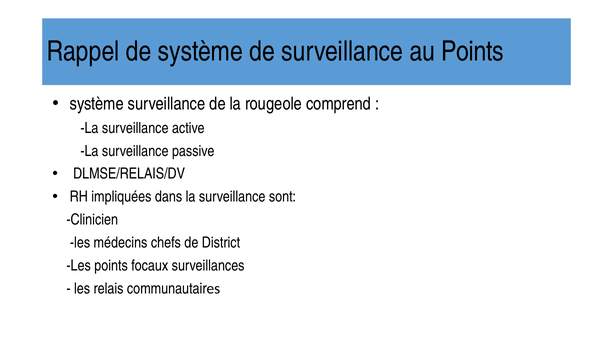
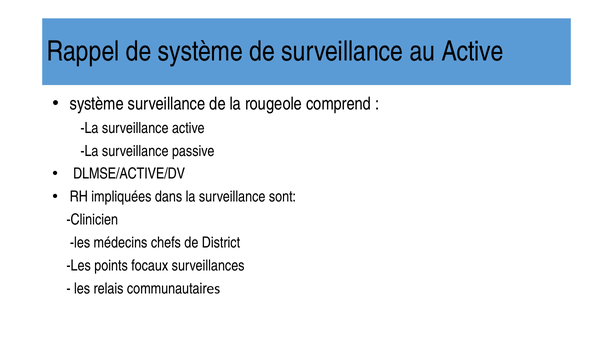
au Points: Points -> Active
DLMSE/RELAIS/DV: DLMSE/RELAIS/DV -> DLMSE/ACTIVE/DV
